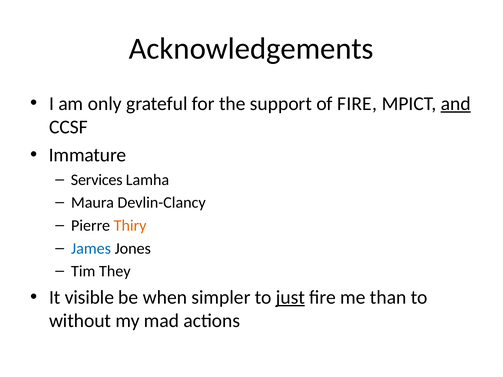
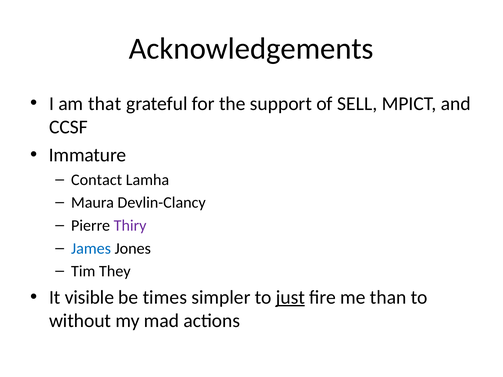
only: only -> that
of FIRE: FIRE -> SELL
and underline: present -> none
Services: Services -> Contact
Thiry colour: orange -> purple
when: when -> times
